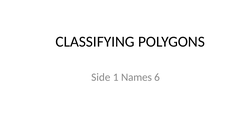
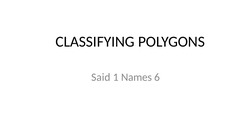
Side: Side -> Said
